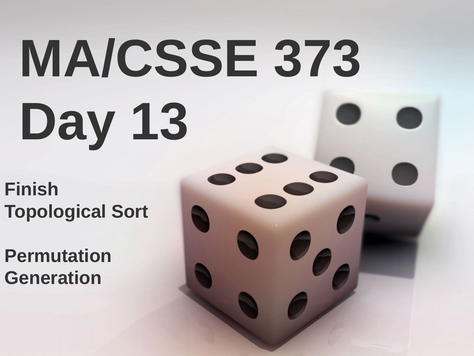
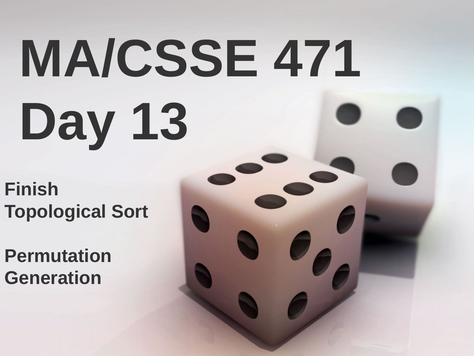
373: 373 -> 471
